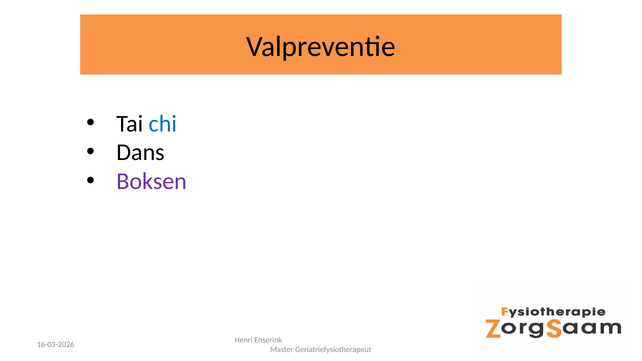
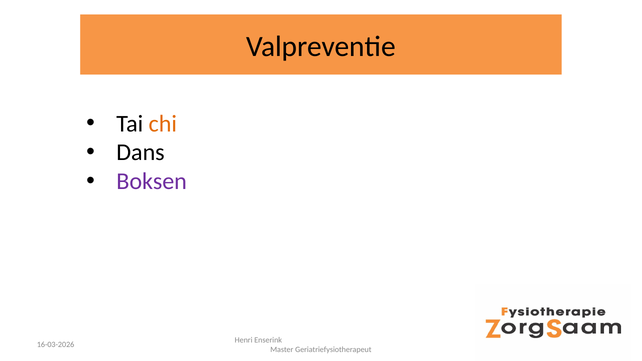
chi colour: blue -> orange
